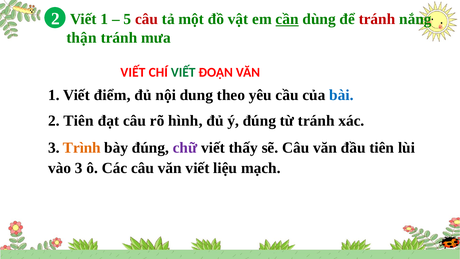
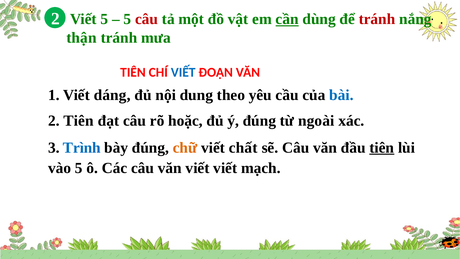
Viết 1: 1 -> 5
VIẾT at (133, 72): VIẾT -> TIÊN
VIẾT at (183, 72) colour: green -> blue
điểm: điểm -> dáng
hình: hình -> hoặc
từ tránh: tránh -> ngoài
Trình colour: orange -> blue
chữ colour: purple -> orange
thấy: thấy -> chất
tiên at (382, 147) underline: none -> present
vào 3: 3 -> 5
viết liệu: liệu -> viết
